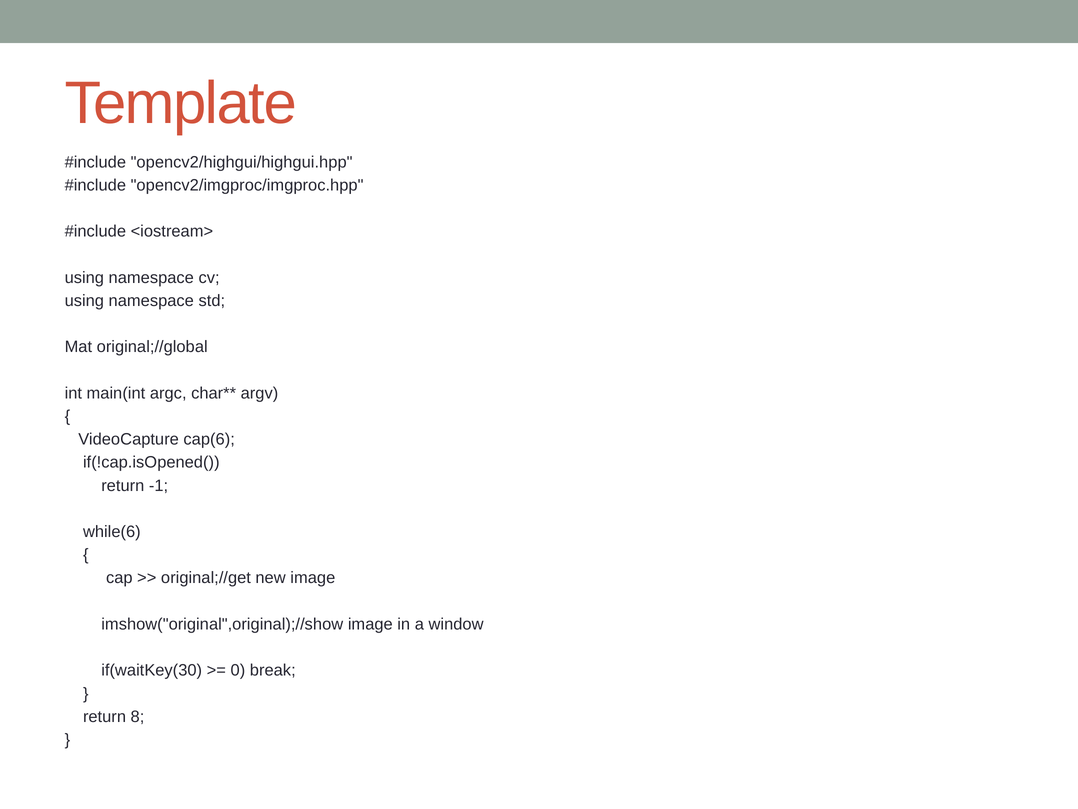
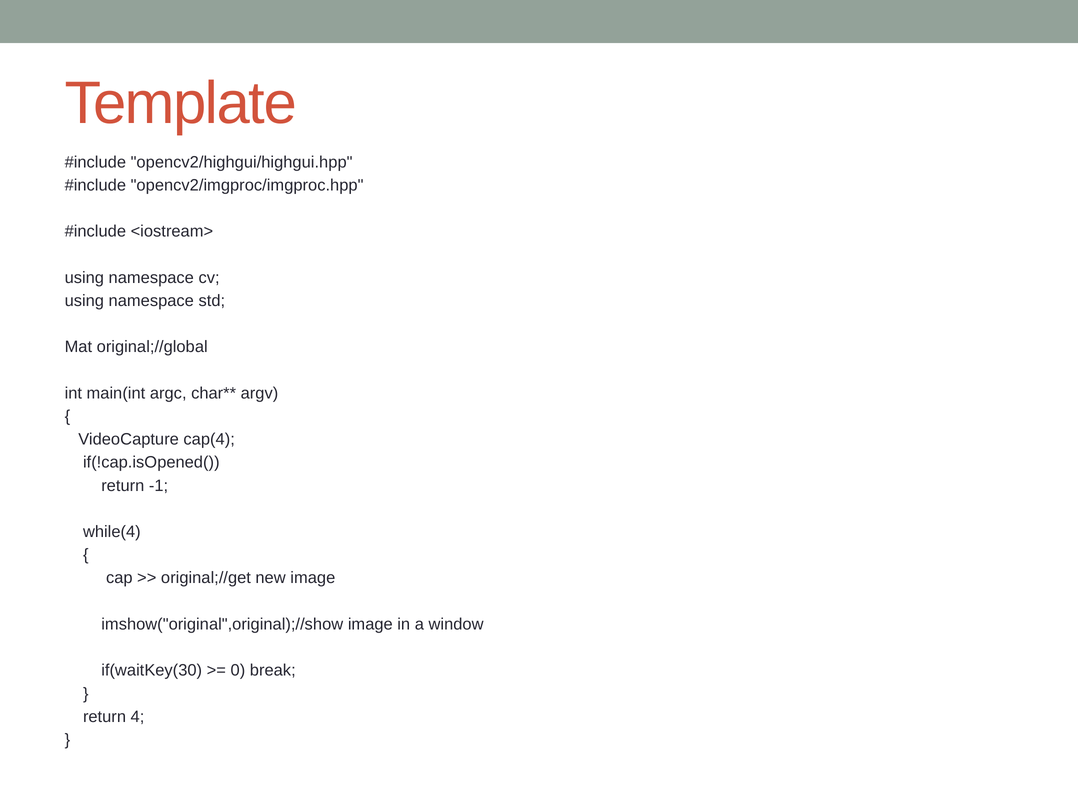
cap(6: cap(6 -> cap(4
while(6: while(6 -> while(4
8: 8 -> 4
